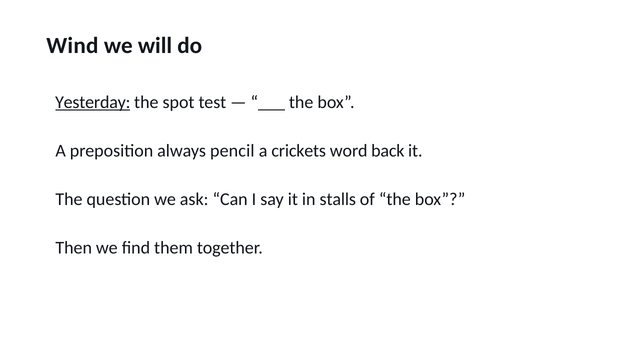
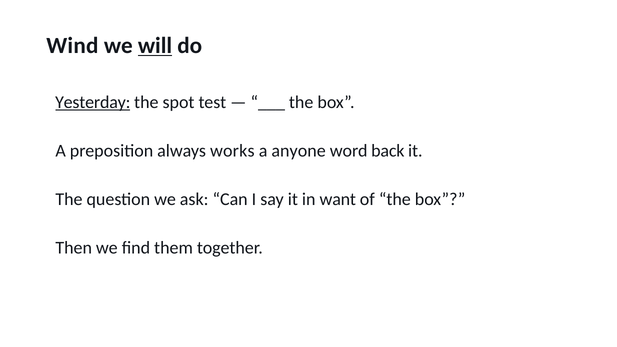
will underline: none -> present
pencil: pencil -> works
crickets: crickets -> anyone
stalls: stalls -> want
